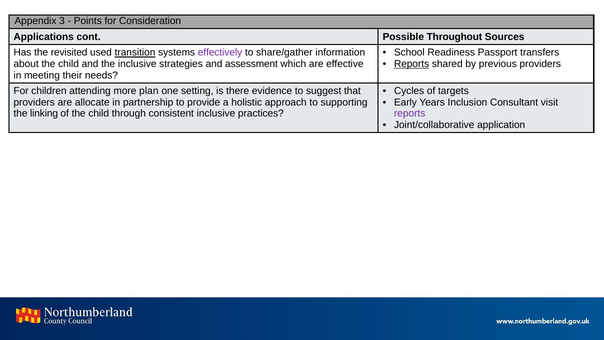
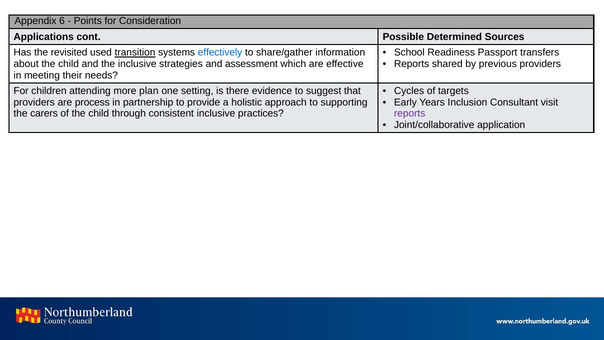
3: 3 -> 6
Throughout: Throughout -> Determined
effectively colour: purple -> blue
Reports at (412, 64) underline: present -> none
allocate: allocate -> process
linking: linking -> carers
